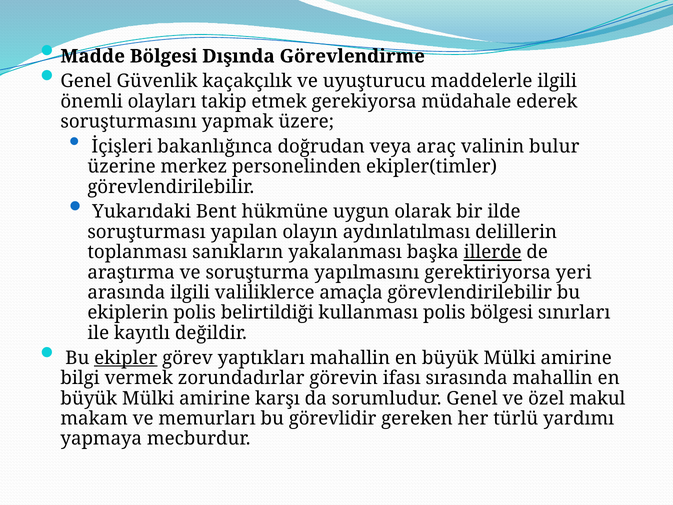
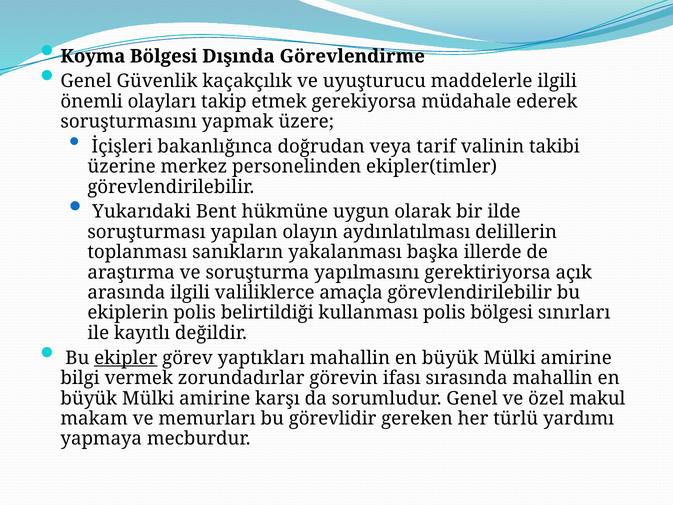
Madde: Madde -> Koyma
araç: araç -> tarif
bulur: bulur -> takibi
illerde underline: present -> none
yeri: yeri -> açık
